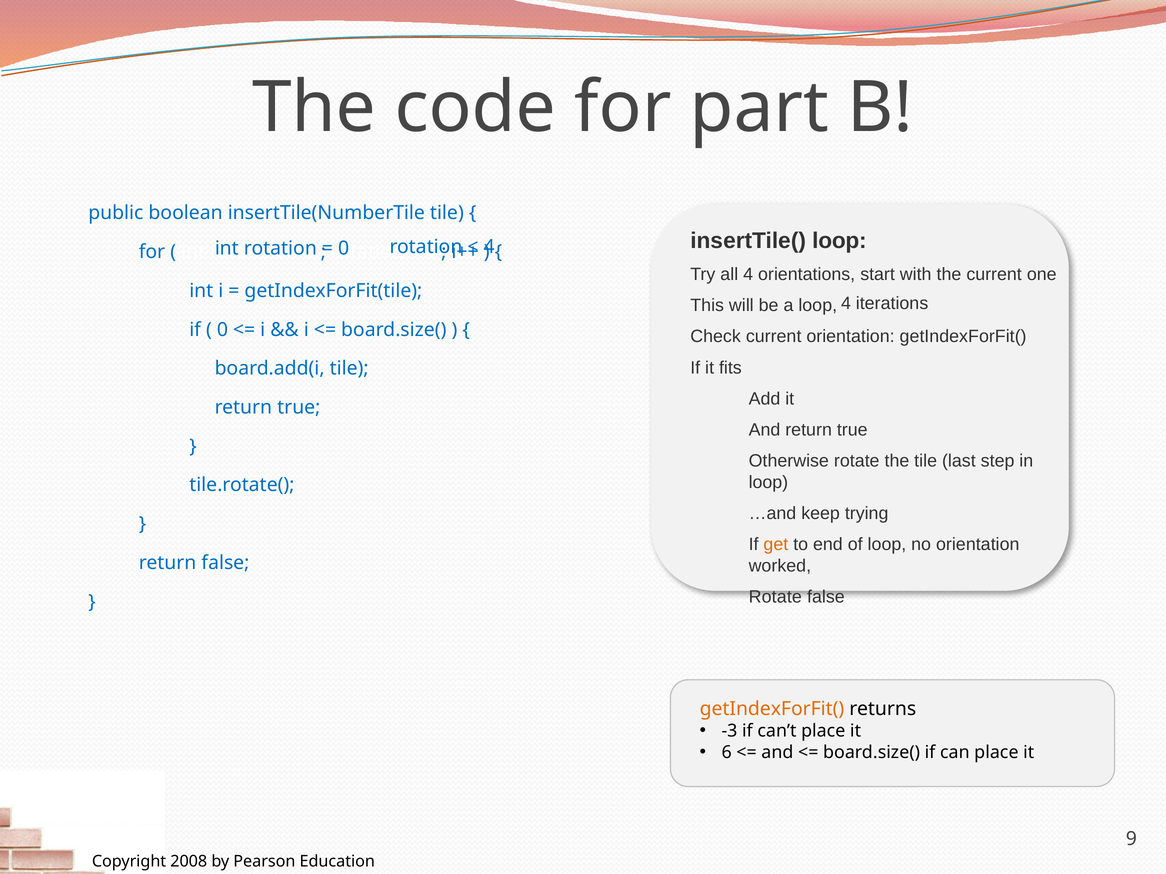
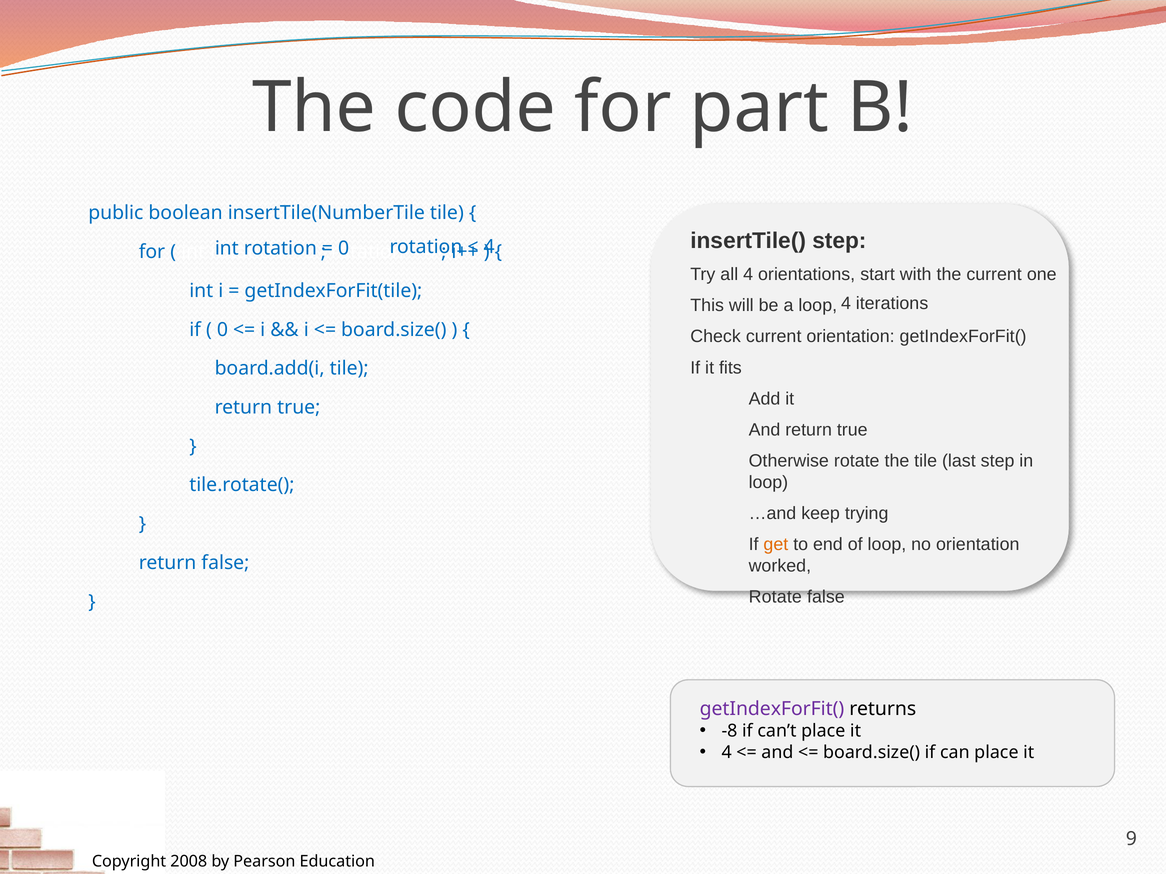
insertTile( loop: loop -> step
getIndexForFit( at (772, 709) colour: orange -> purple
-3: -3 -> -8
6 at (727, 753): 6 -> 4
